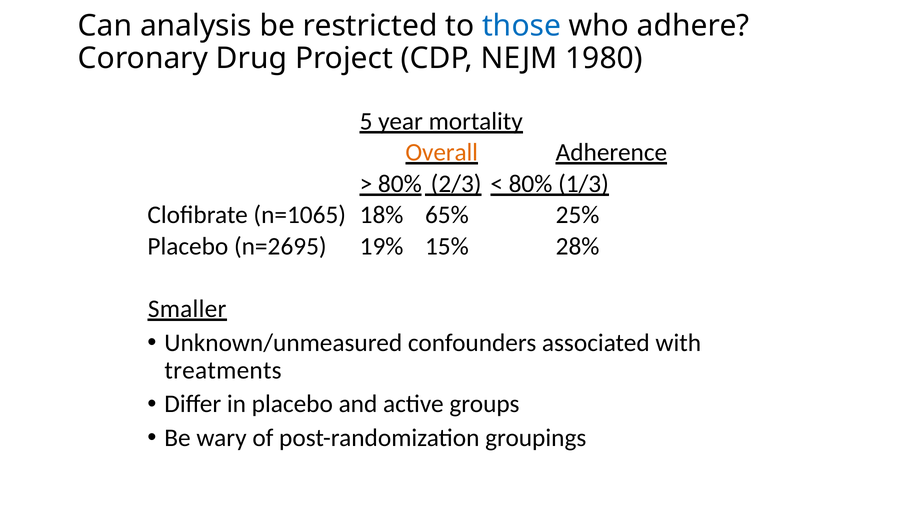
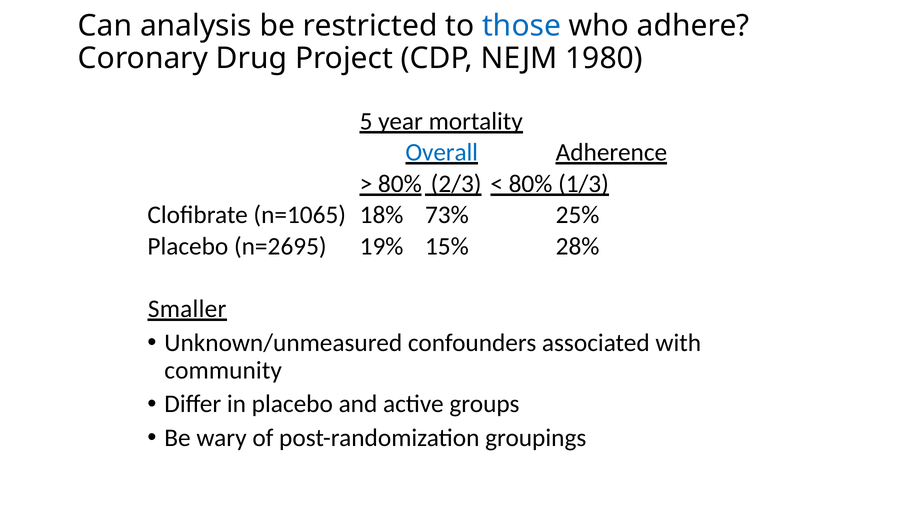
Overall colour: orange -> blue
65%: 65% -> 73%
treatments: treatments -> community
